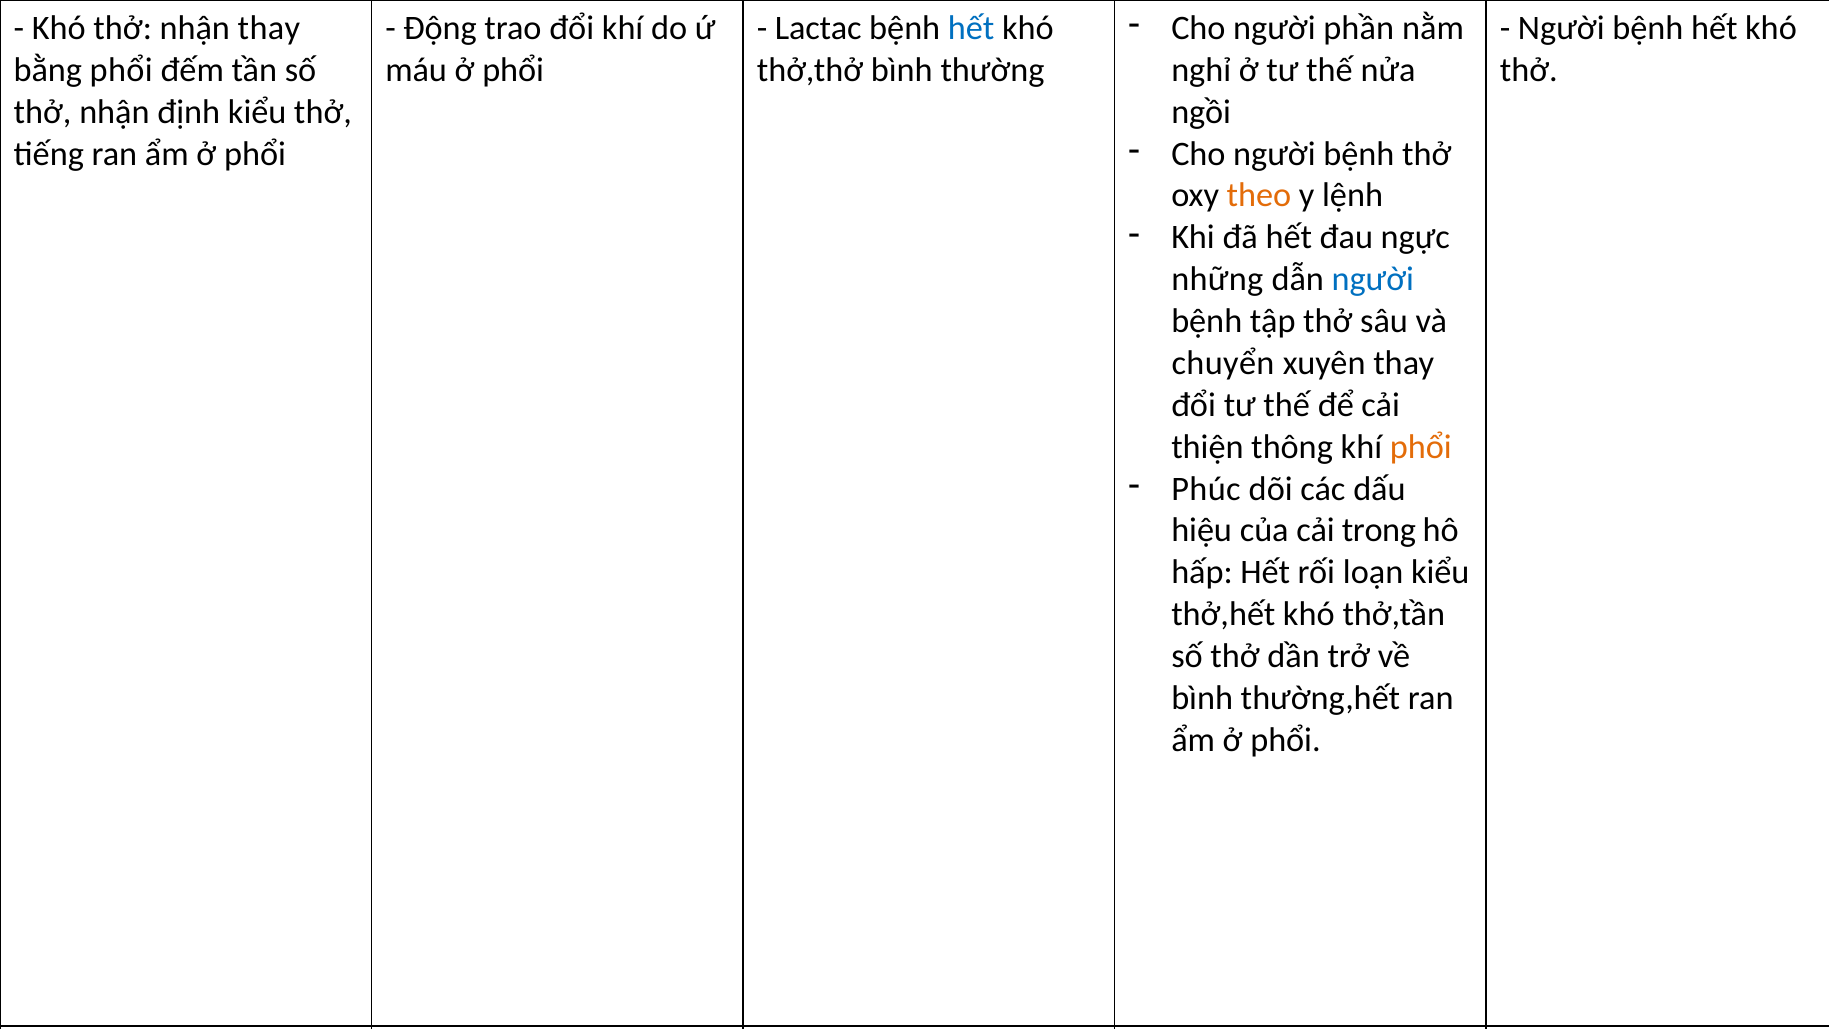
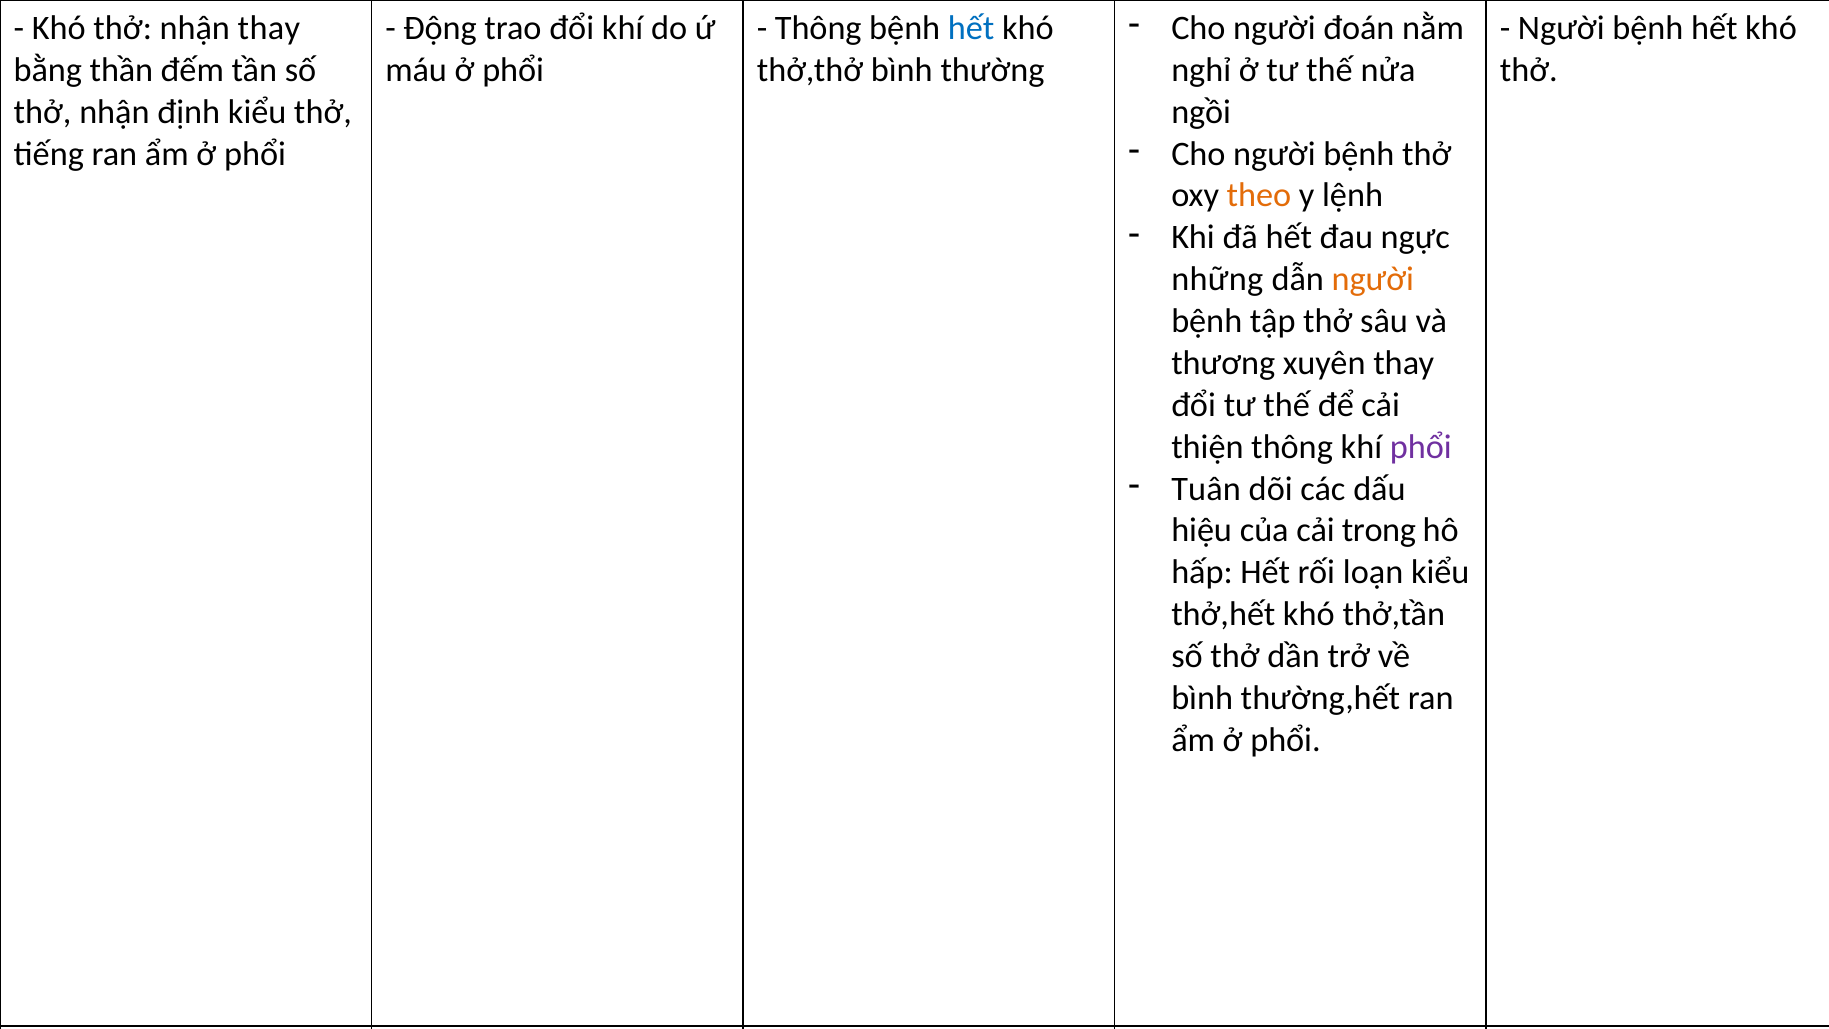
phần: phần -> đoán
Lactac at (818, 28): Lactac -> Thông
bằng phổi: phổi -> thần
người at (1373, 279) colour: blue -> orange
chuyển: chuyển -> thương
phổi at (1421, 447) colour: orange -> purple
Phúc: Phúc -> Tuân
